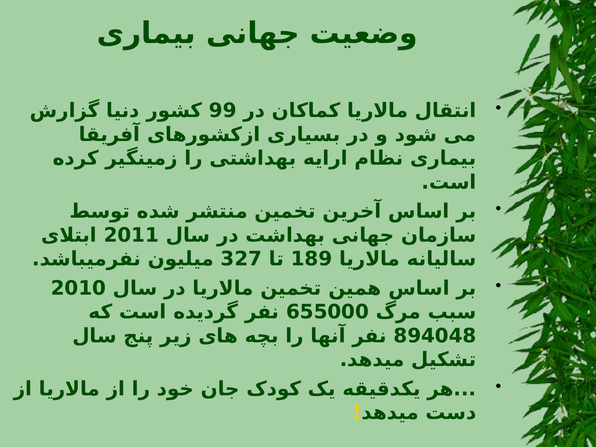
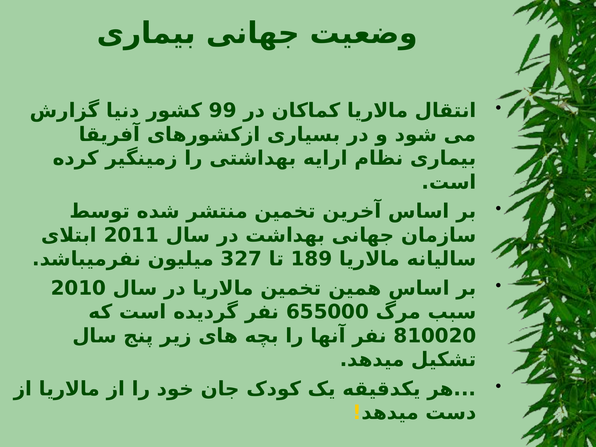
894048: 894048 -> 810020
